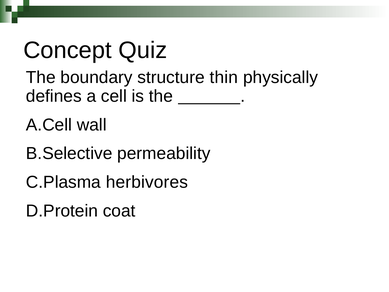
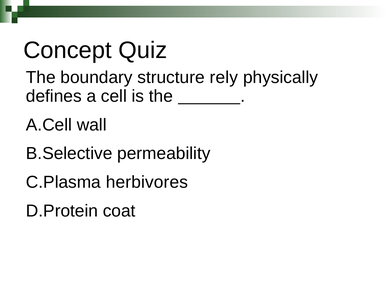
thin: thin -> rely
